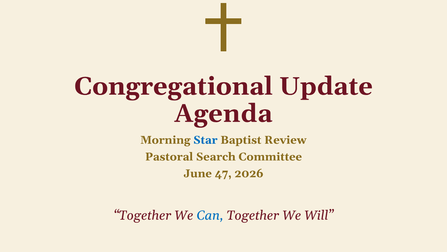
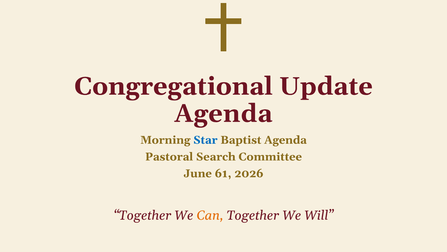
Baptist Review: Review -> Agenda
47: 47 -> 61
Can colour: blue -> orange
